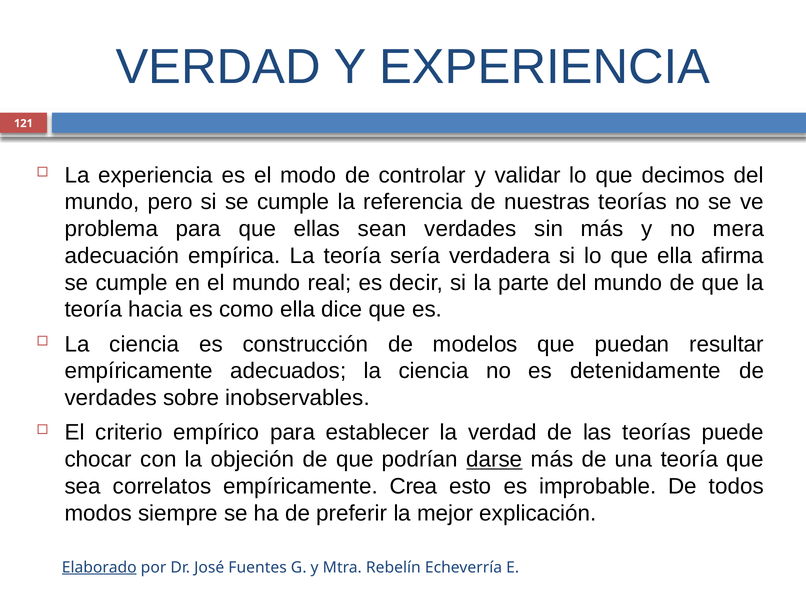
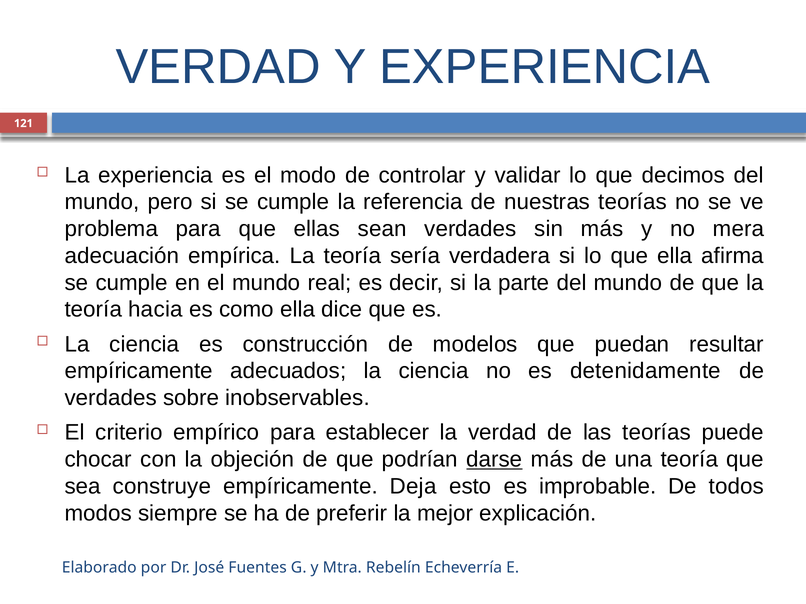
correlatos: correlatos -> construye
Crea: Crea -> Deja
Elaborado underline: present -> none
